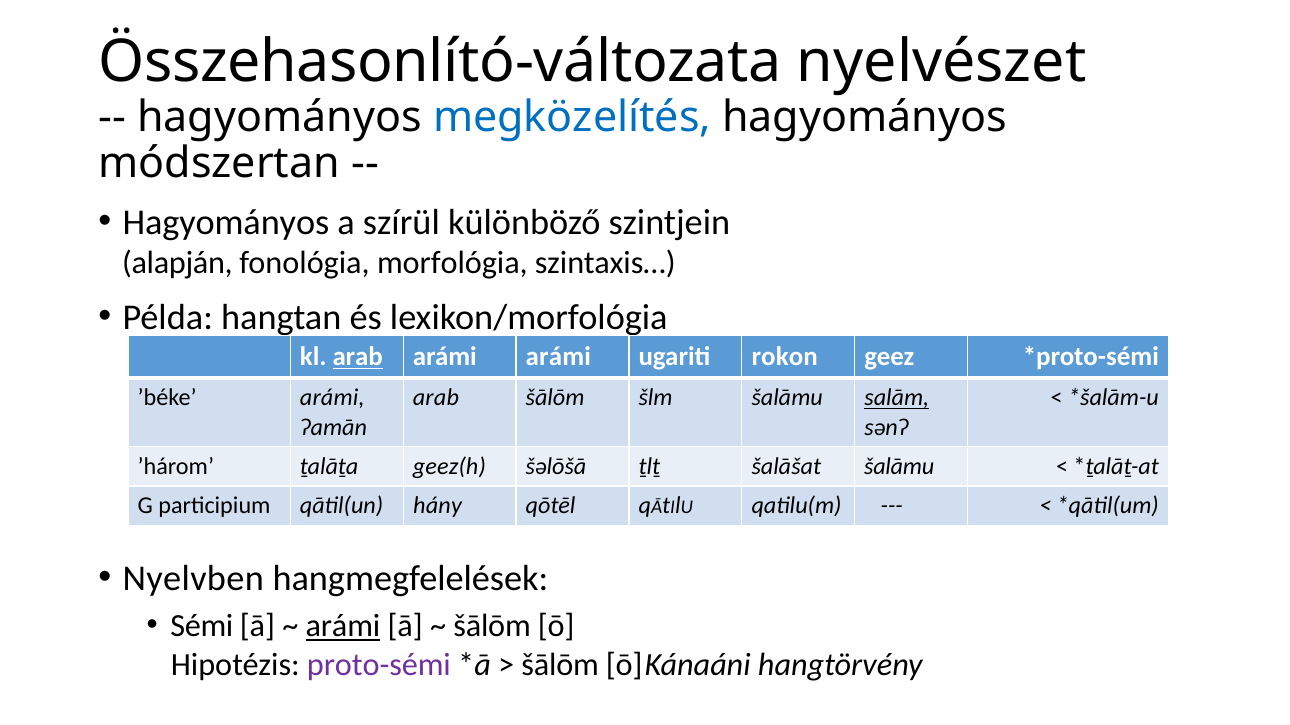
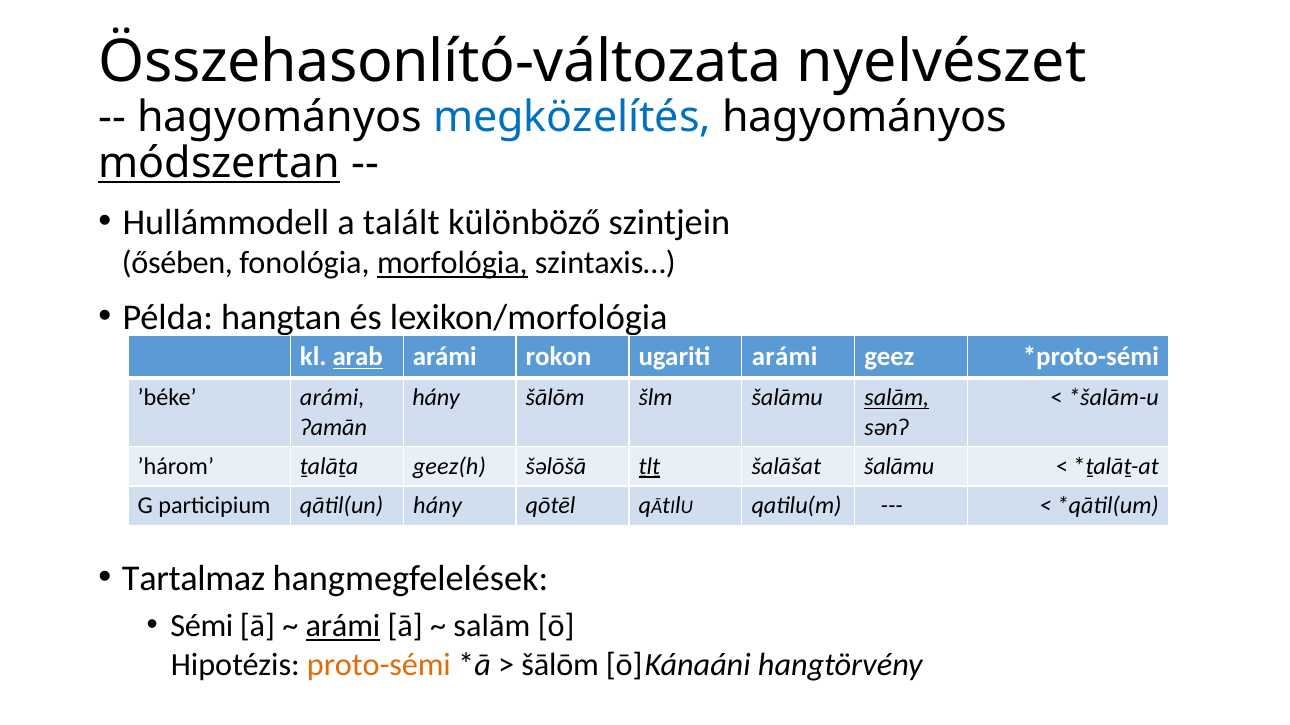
módszertan underline: none -> present
Hagyományos at (226, 222): Hagyományos -> Hullámmodell
szírül: szírül -> talált
alapján: alapján -> ősében
morfológia underline: none -> present
arámi arámi: arámi -> rokon
ugariti rokon: rokon -> arámi
arab at (436, 398): arab -> hány
ṯlṯ underline: none -> present
Nyelvben: Nyelvben -> Tartalmaz
šālōm at (492, 626): šālōm -> salām
proto-sémi colour: purple -> orange
